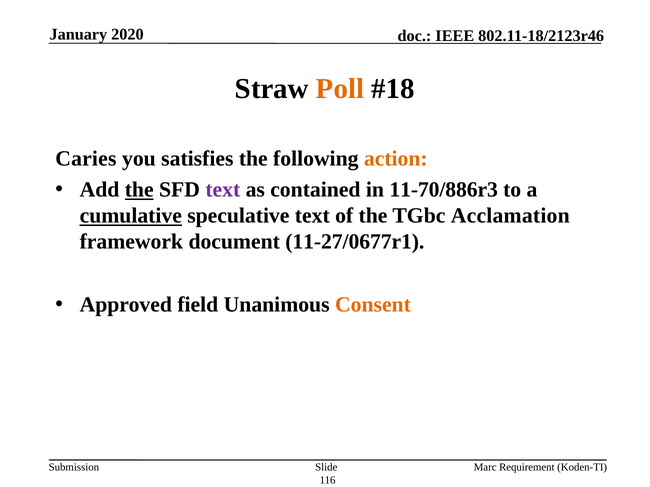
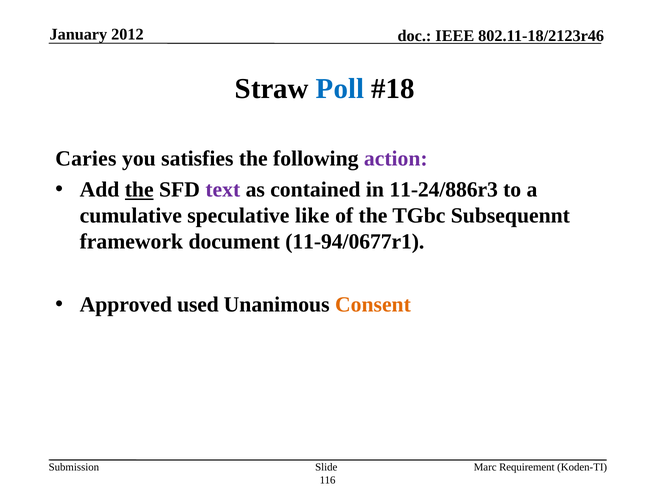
2020: 2020 -> 2012
Poll colour: orange -> blue
action colour: orange -> purple
11-70/886r3: 11-70/886r3 -> 11-24/886r3
cumulative underline: present -> none
speculative text: text -> like
Acclamation: Acclamation -> Subsequennt
11-27/0677r1: 11-27/0677r1 -> 11-94/0677r1
field: field -> used
